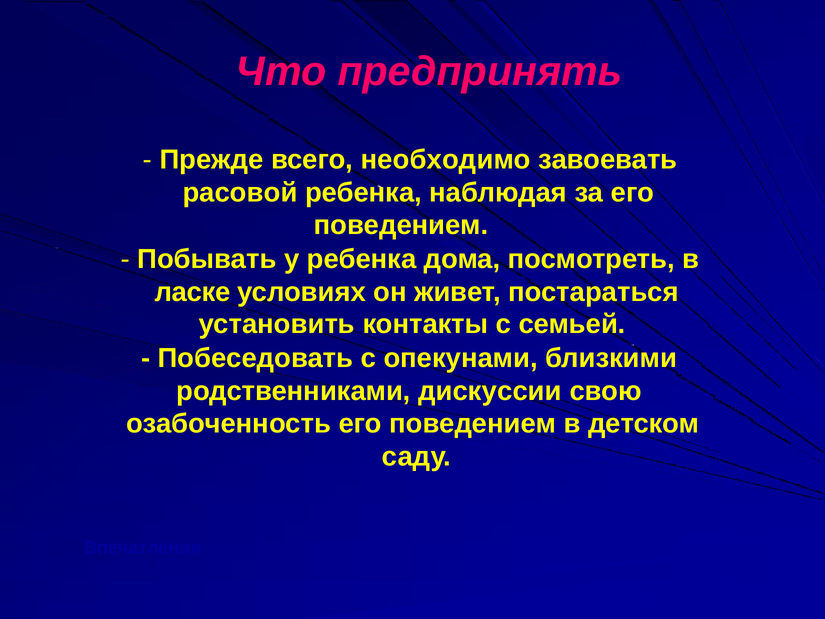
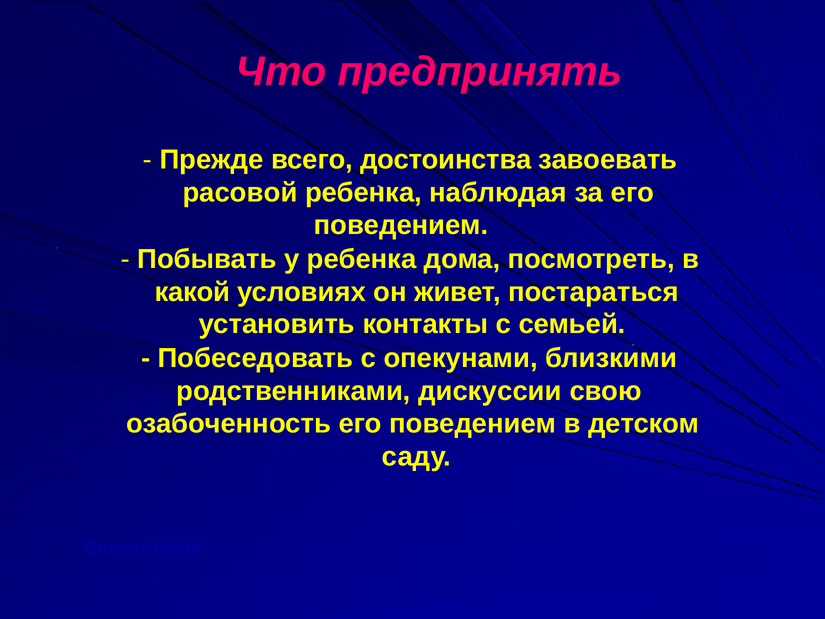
необходимо: необходимо -> достоинства
ласке: ласке -> какой
